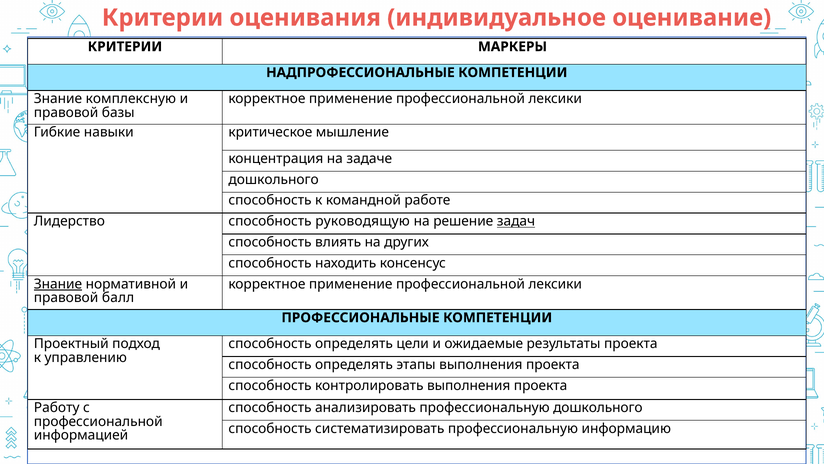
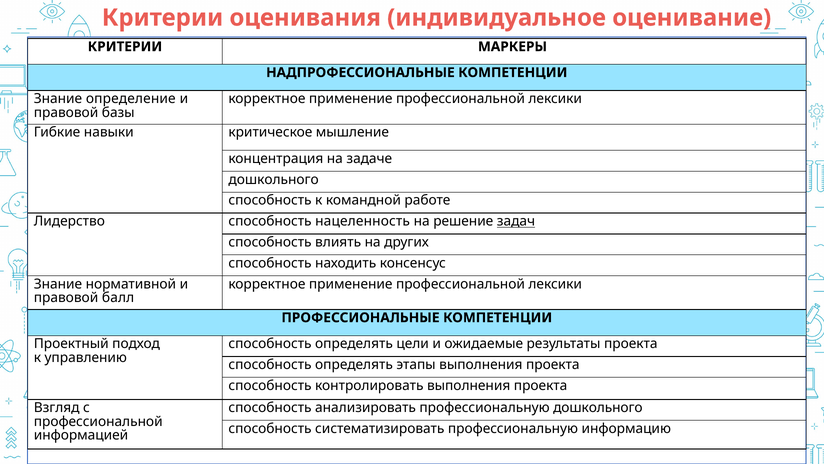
комплексную: комплексную -> определение
руководящую: руководящую -> нацеленность
Знание at (58, 284) underline: present -> none
Работу: Работу -> Взгляд
